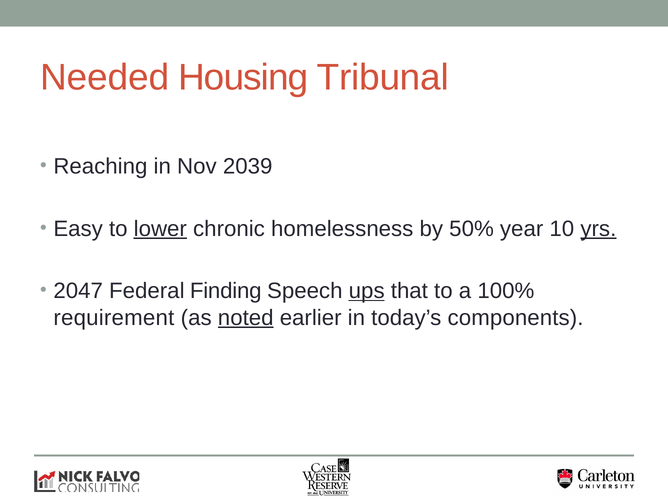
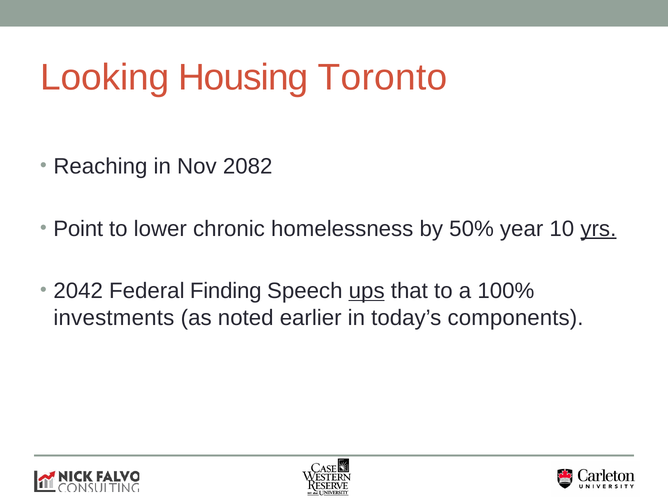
Needed: Needed -> Looking
Tribunal: Tribunal -> Toronto
2039: 2039 -> 2082
Easy: Easy -> Point
lower underline: present -> none
2047: 2047 -> 2042
requirement: requirement -> investments
noted underline: present -> none
